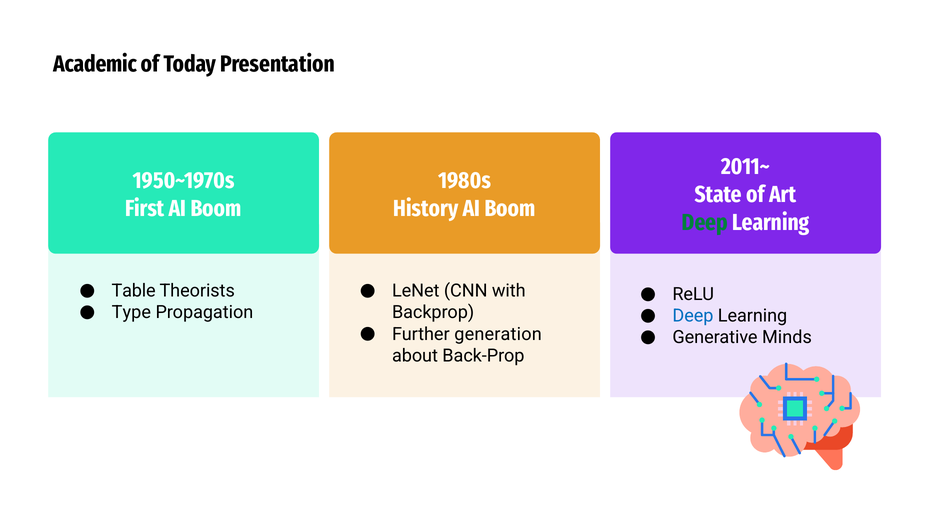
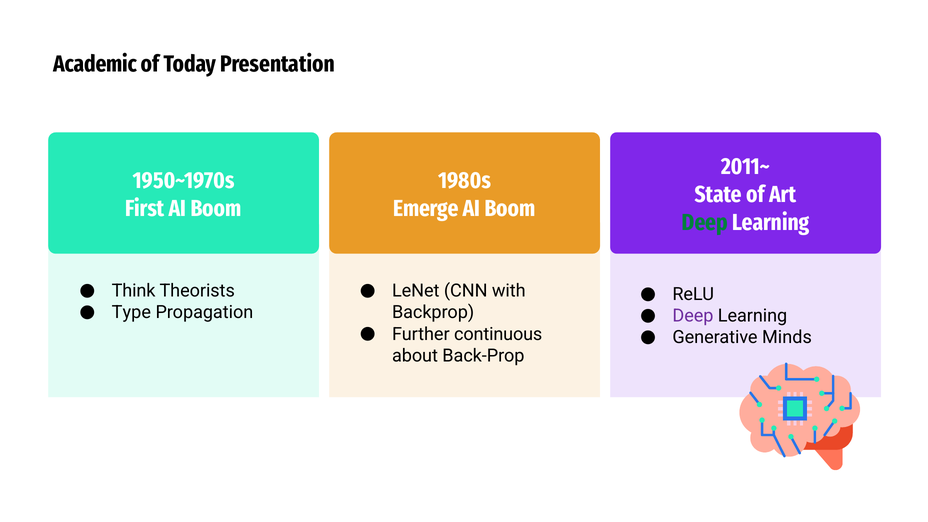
History: History -> Emerge
Table: Table -> Think
Deep at (693, 316) colour: blue -> purple
generation: generation -> continuous
